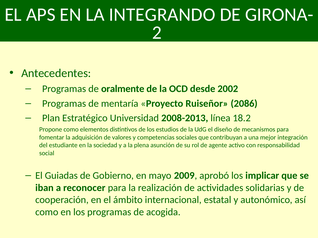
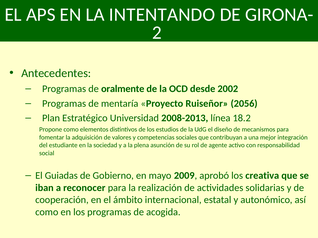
INTEGRANDO: INTEGRANDO -> INTENTANDO
2086: 2086 -> 2056
implicar: implicar -> creativa
